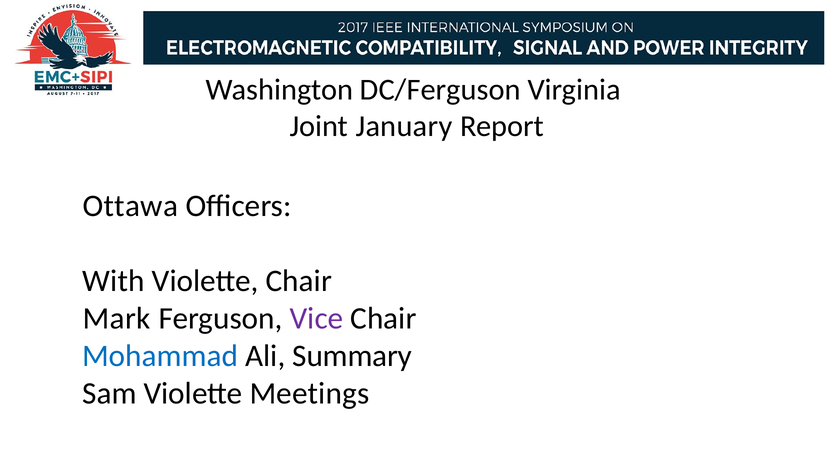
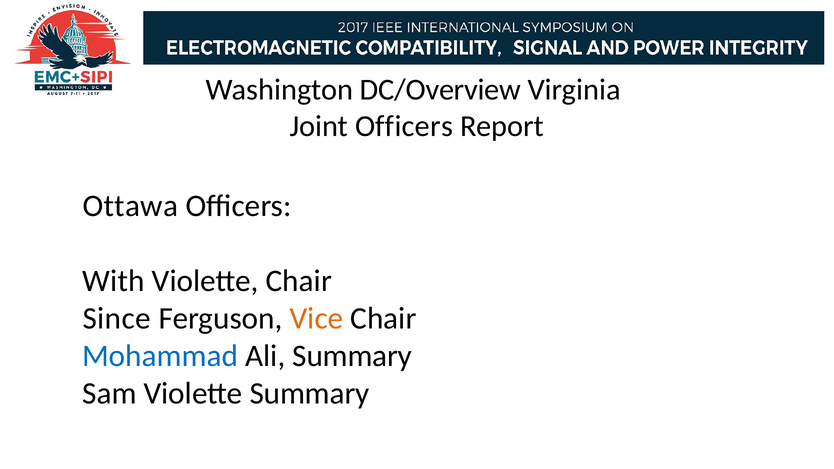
DC/Ferguson: DC/Ferguson -> DC/Overview
Joint January: January -> Officers
Mark: Mark -> Since
Vice colour: purple -> orange
Violette Meetings: Meetings -> Summary
